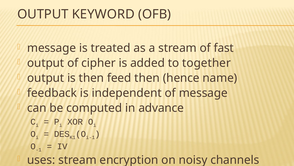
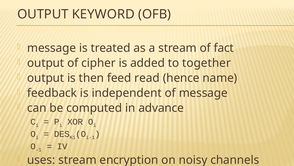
fast: fast -> fact
feed then: then -> read
